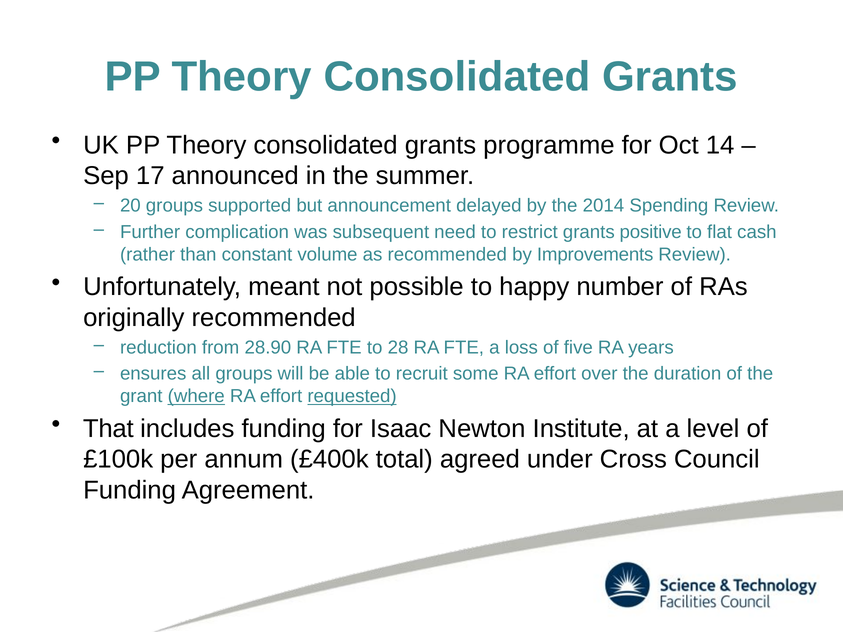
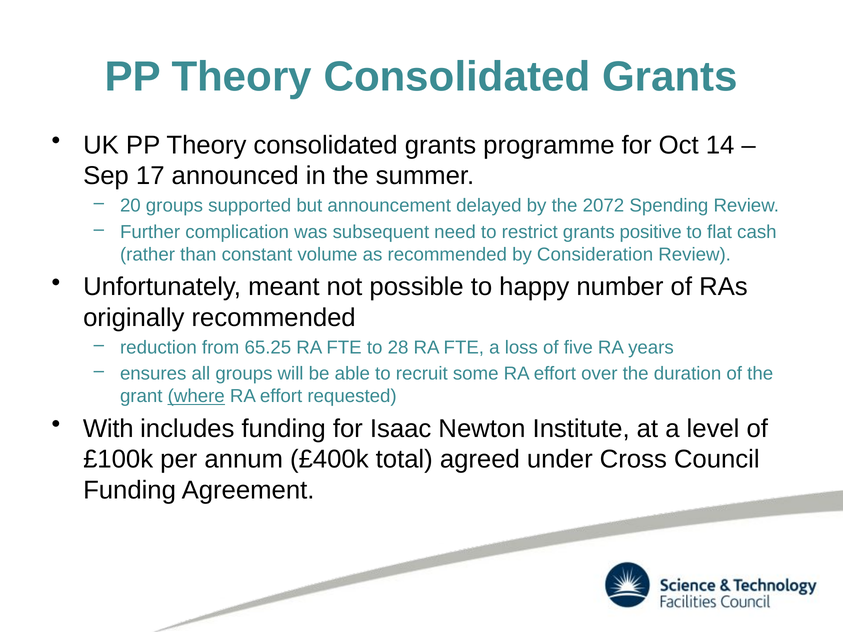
2014: 2014 -> 2072
Improvements: Improvements -> Consideration
28.90: 28.90 -> 65.25
requested underline: present -> none
That: That -> With
